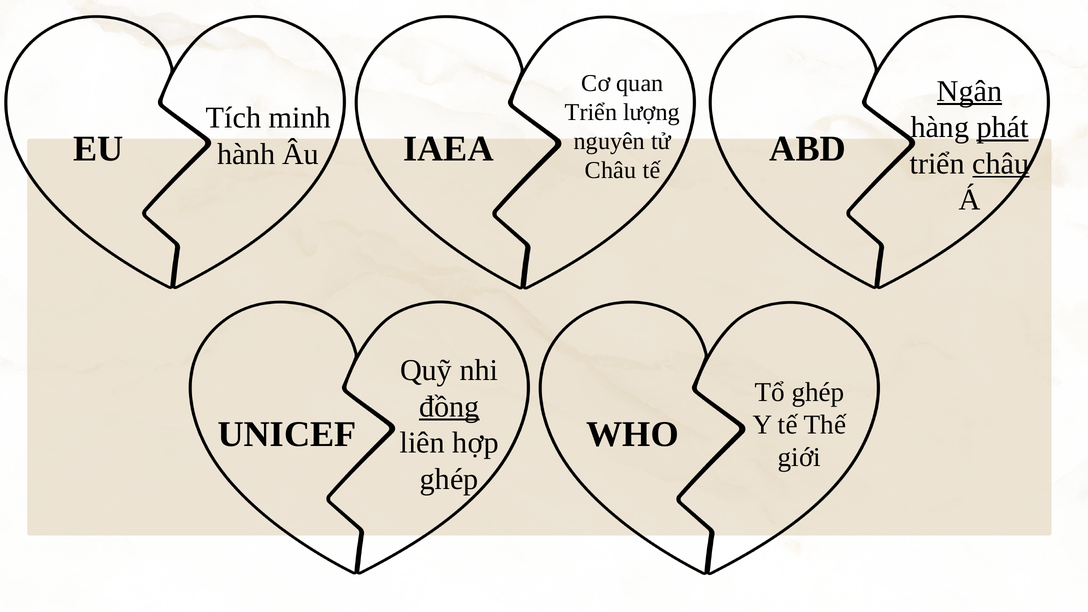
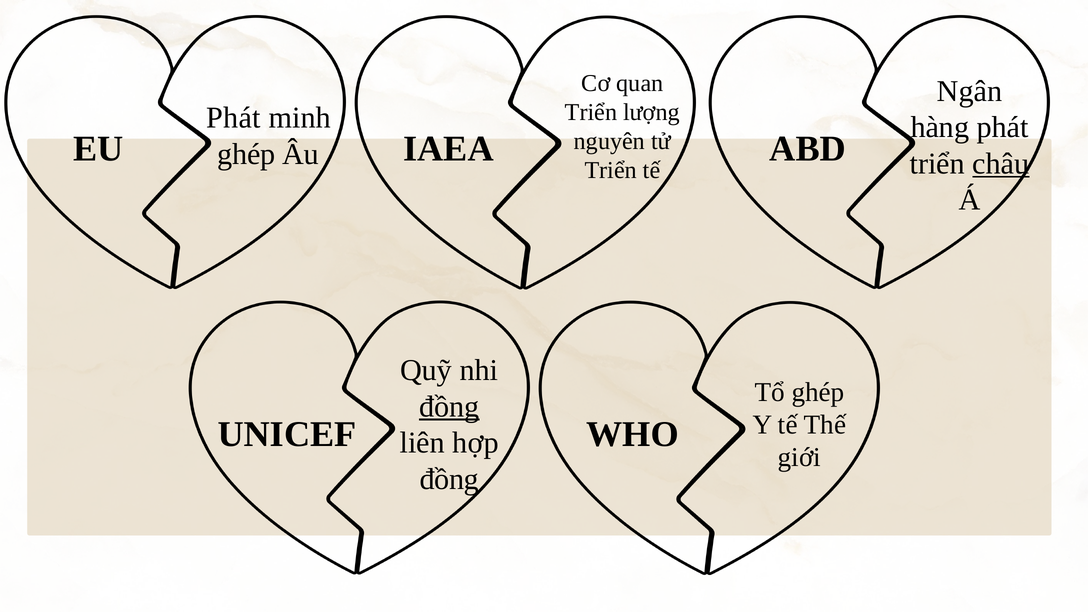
Ngân underline: present -> none
Tích at (234, 118): Tích -> Phát
phát at (1003, 127) underline: present -> none
hành at (246, 154): hành -> ghép
Châu at (611, 171): Châu -> Triển
ghép at (449, 479): ghép -> đồng
